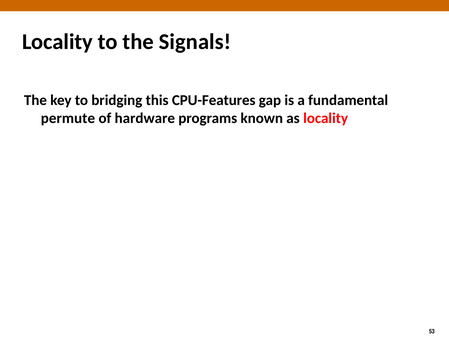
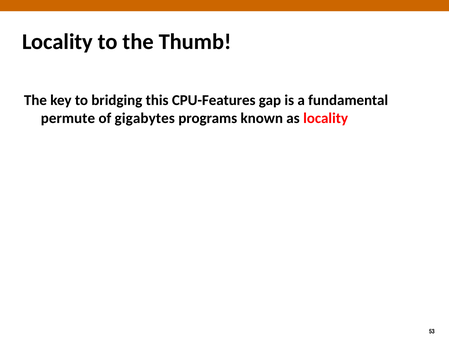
Signals: Signals -> Thumb
hardware: hardware -> gigabytes
